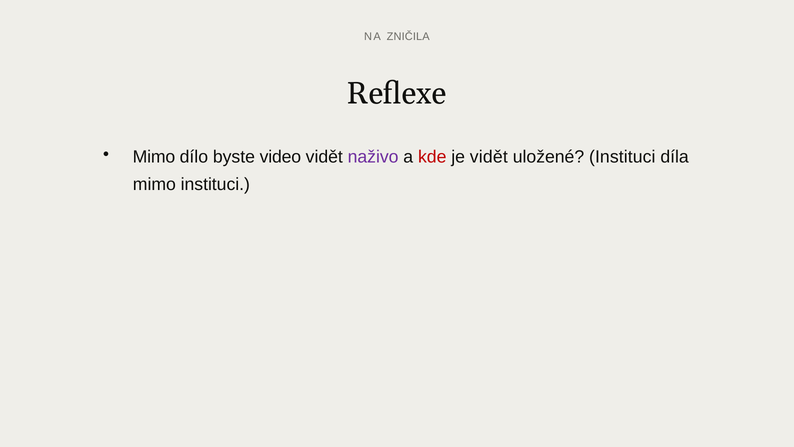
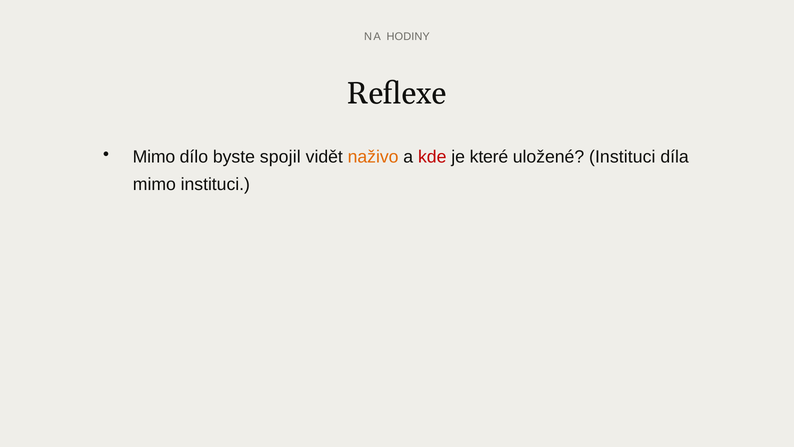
ZNIČILA: ZNIČILA -> HODINY
video: video -> spojil
naživo colour: purple -> orange
je vidět: vidět -> které
